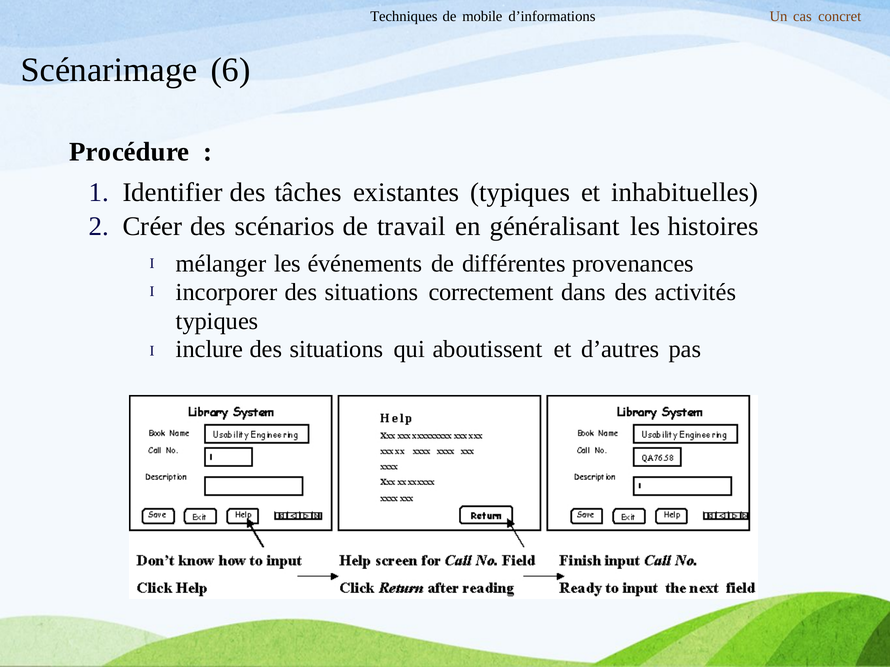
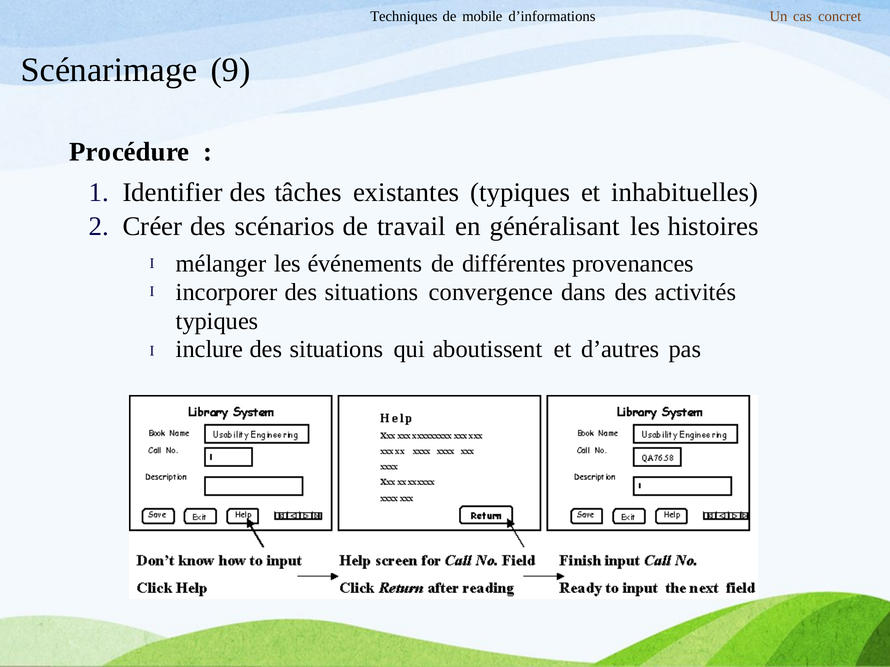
6: 6 -> 9
correctement: correctement -> convergence
